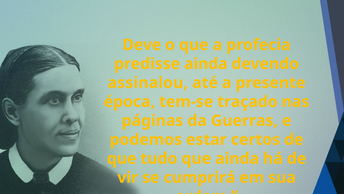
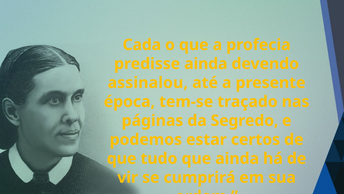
Deve: Deve -> Cada
Guerras: Guerras -> Segredo
